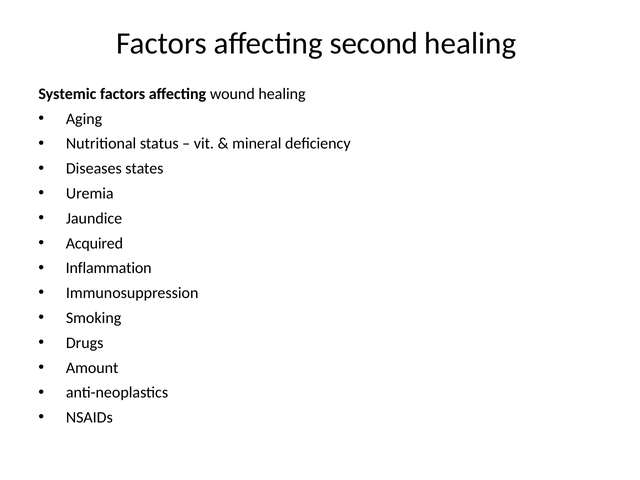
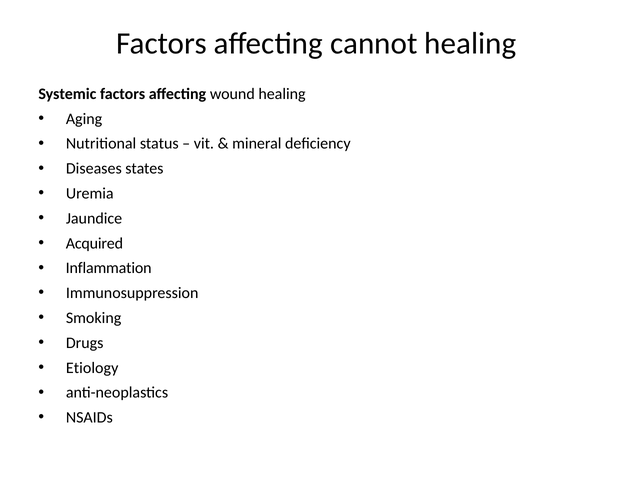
second: second -> cannot
Amount: Amount -> Etiology
